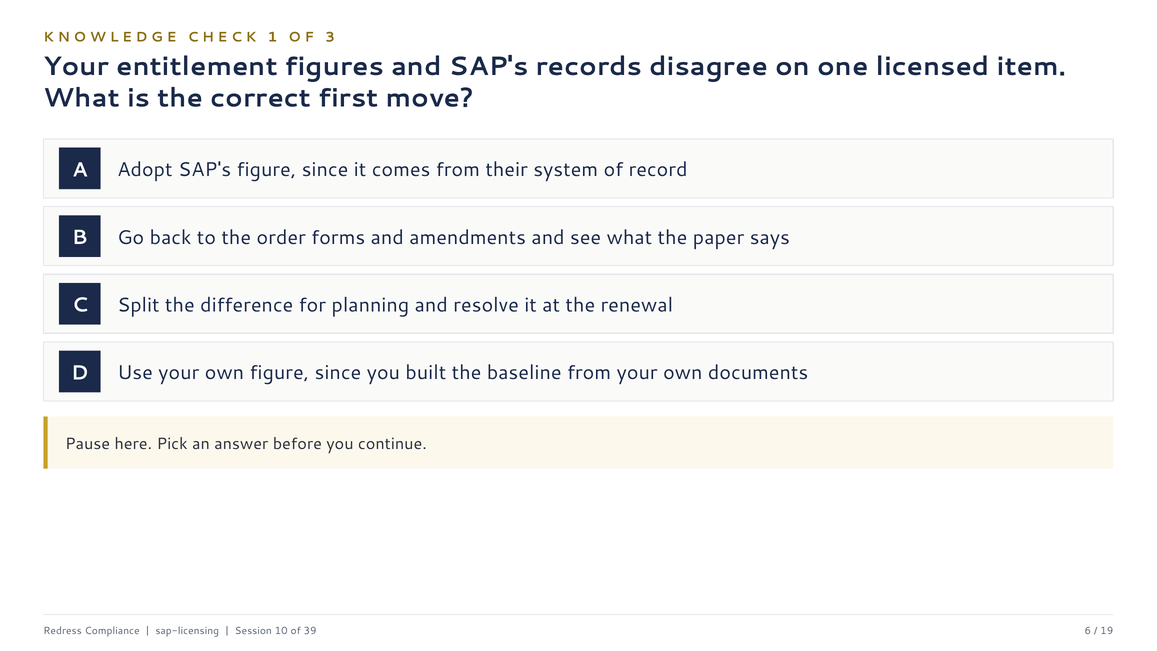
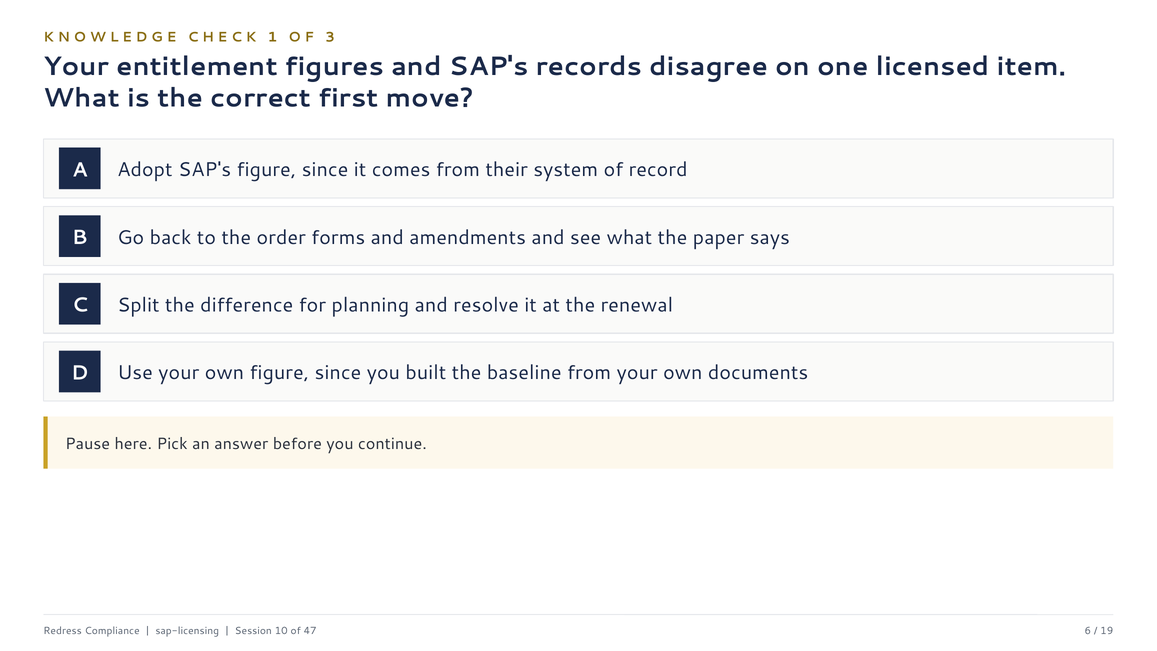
39: 39 -> 47
